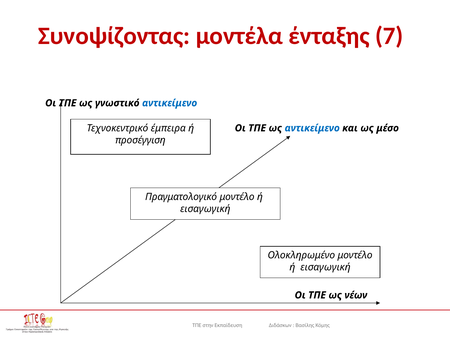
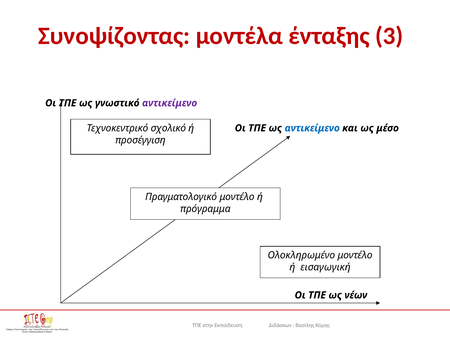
7: 7 -> 3
αντικείμενο at (170, 103) colour: blue -> purple
έμπειρα: έμπειρα -> σχολικό
εισαγωγική at (205, 209): εισαγωγική -> πρόγραμμα
